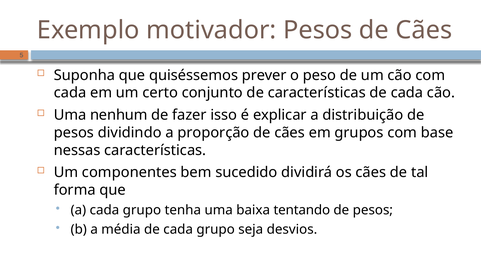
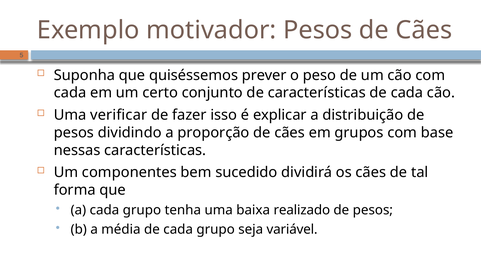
nenhum: nenhum -> verificar
tentando: tentando -> realizado
desvios: desvios -> variável
